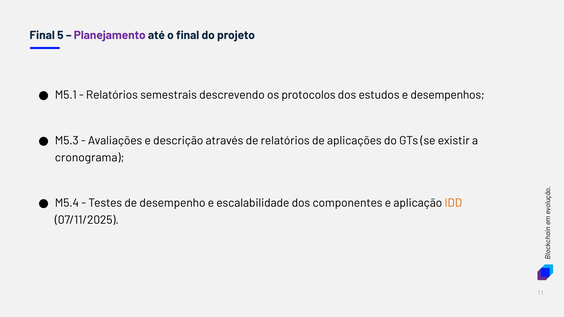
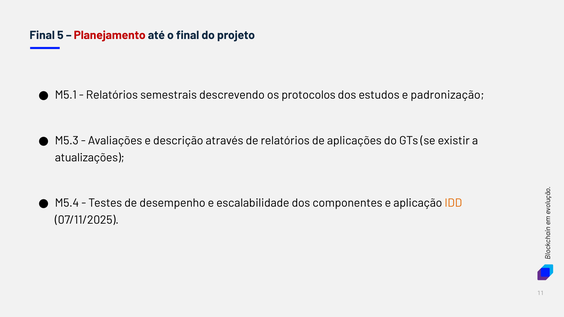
Planejamento colour: purple -> red
desempenhos: desempenhos -> padronização
cronograma: cronograma -> atualizações
